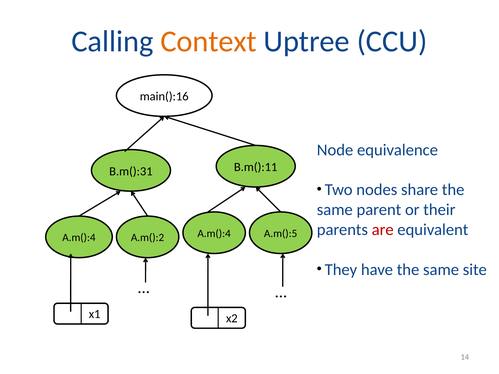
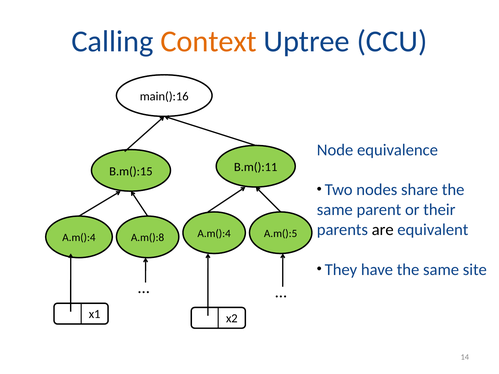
B.m():31: B.m():31 -> B.m():15
are colour: red -> black
A.m():2: A.m():2 -> A.m():8
